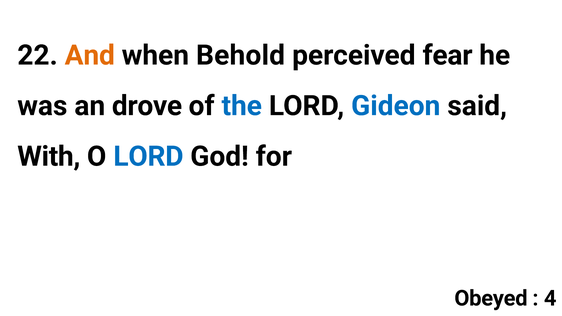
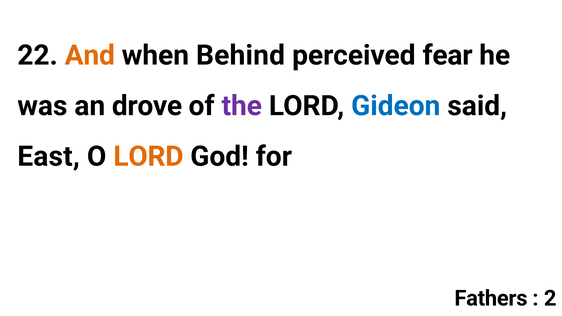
Behold: Behold -> Behind
the colour: blue -> purple
With: With -> East
LORD at (148, 156) colour: blue -> orange
Obeyed: Obeyed -> Fathers
4: 4 -> 2
